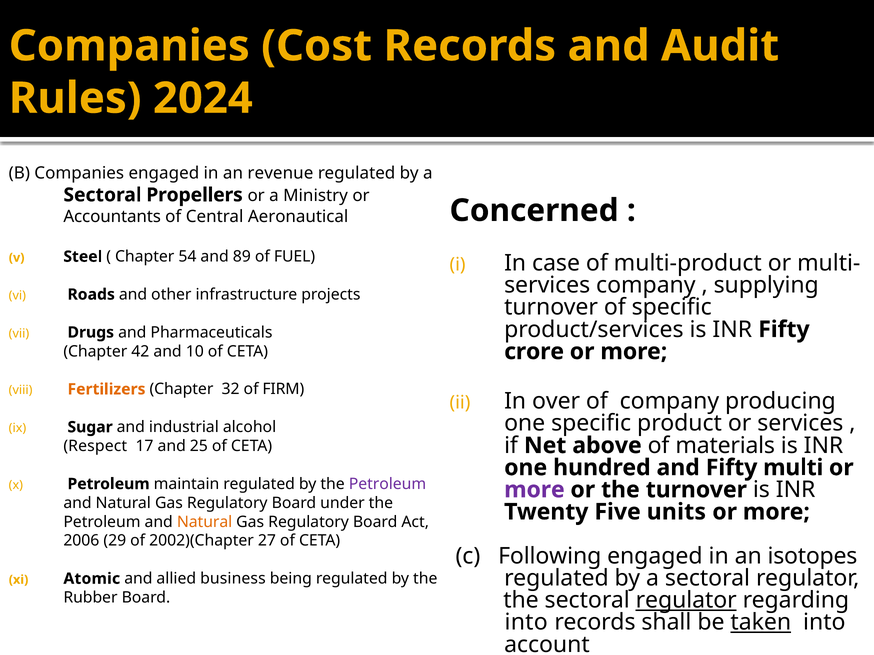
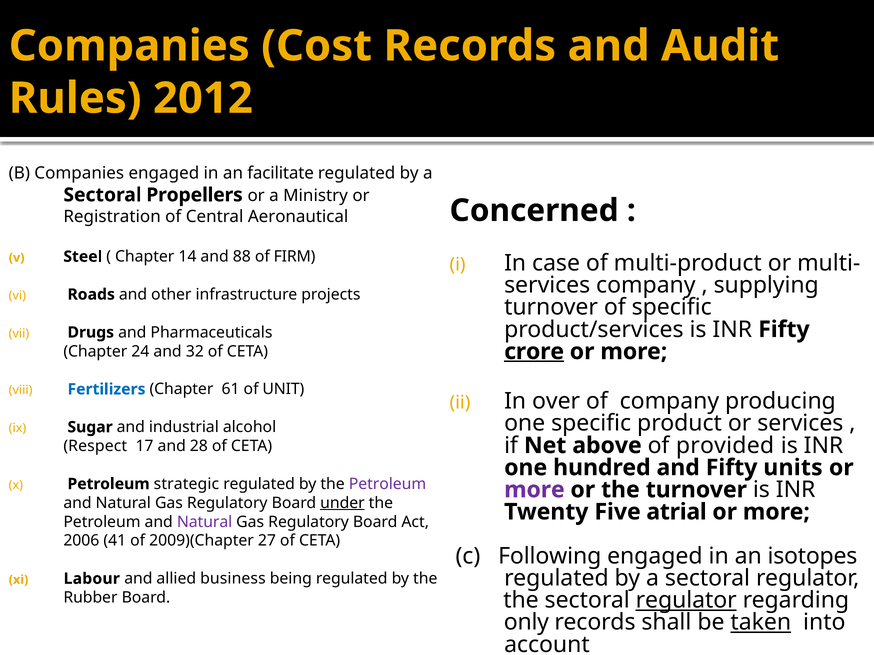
2024: 2024 -> 2012
revenue: revenue -> facilitate
Accountants: Accountants -> Registration
54: 54 -> 14
89: 89 -> 88
FUEL: FUEL -> FIRM
42: 42 -> 24
10: 10 -> 32
crore underline: none -> present
Fertilizers colour: orange -> blue
32: 32 -> 61
FIRM: FIRM -> UNIT
materials: materials -> provided
25: 25 -> 28
multi: multi -> units
maintain: maintain -> strategic
under underline: none -> present
units: units -> atrial
Natural at (205, 522) colour: orange -> purple
29: 29 -> 41
2002)(Chapter: 2002)(Chapter -> 2009)(Chapter
Atomic: Atomic -> Labour
into at (526, 623): into -> only
